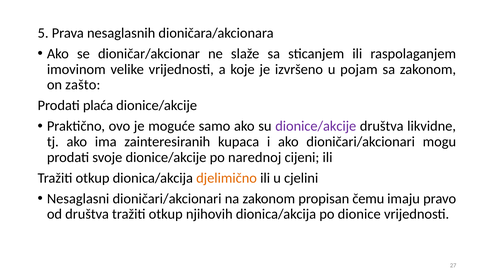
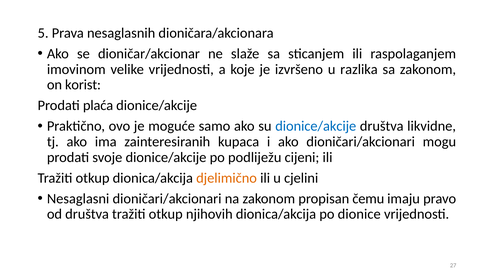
pojam: pojam -> razlika
zašto: zašto -> korist
dionice/akcije at (316, 126) colour: purple -> blue
narednoj: narednoj -> podliježu
